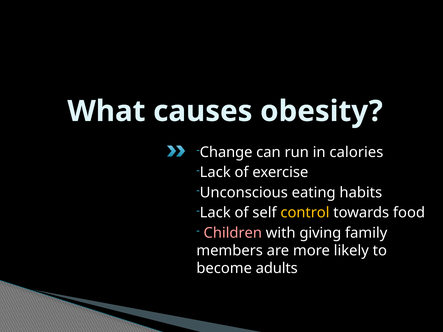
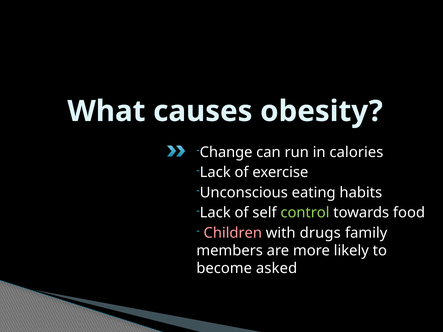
control colour: yellow -> light green
giving: giving -> drugs
adults: adults -> asked
